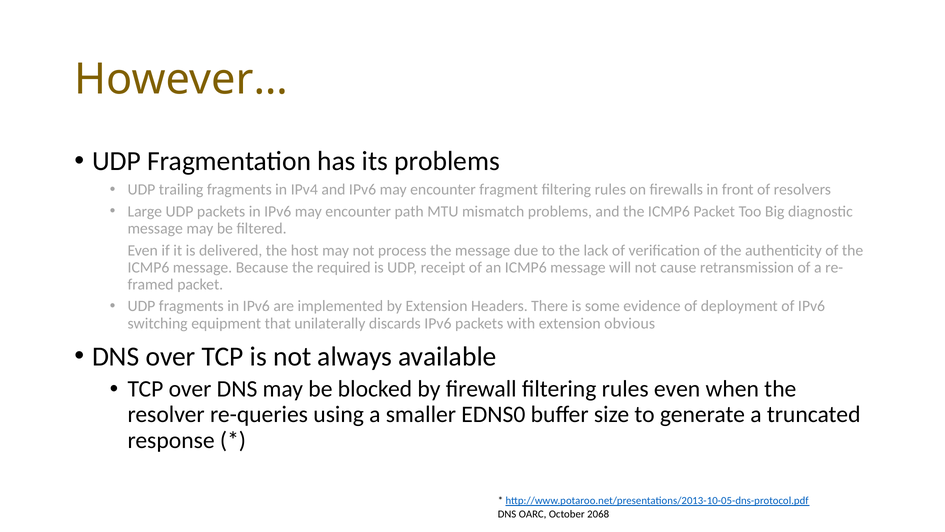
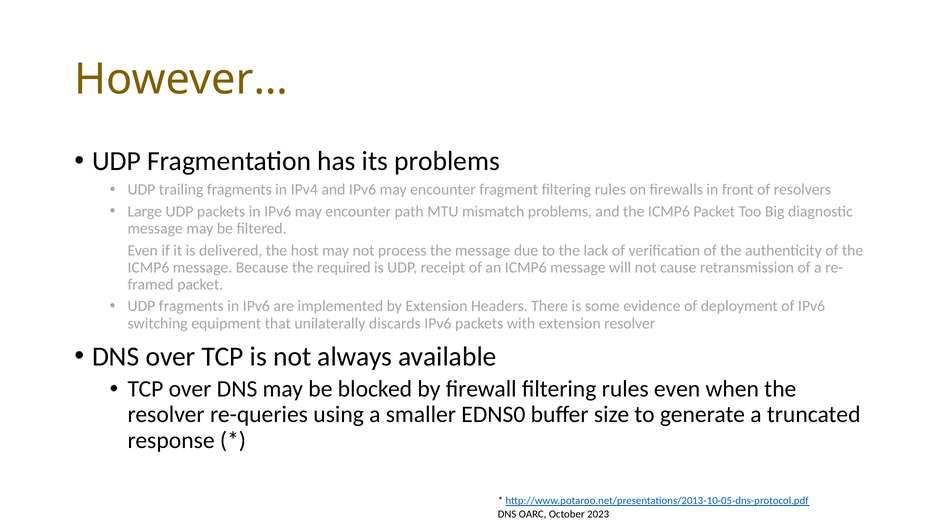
extension obvious: obvious -> resolver
2068: 2068 -> 2023
